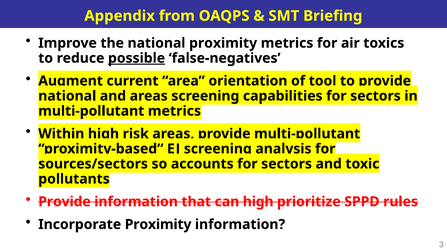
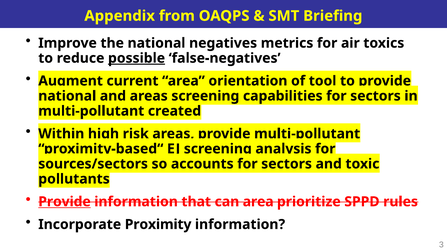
national proximity: proximity -> negatives
multi-pollutant metrics: metrics -> created
Provide at (64, 202) underline: none -> present
can high: high -> area
